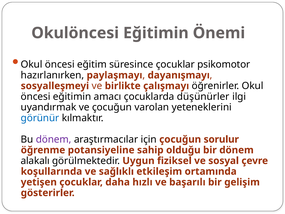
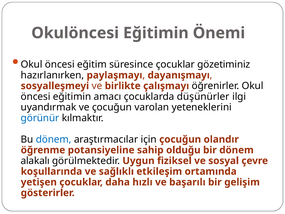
psikomotor: psikomotor -> gözetiminiz
dönem at (54, 139) colour: purple -> blue
sorulur: sorulur -> olandır
